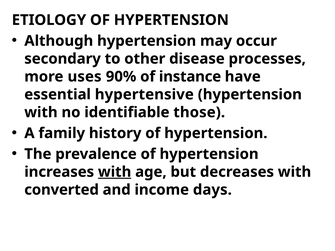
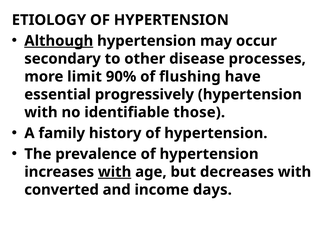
Although underline: none -> present
uses: uses -> limit
instance: instance -> flushing
hypertensive: hypertensive -> progressively
